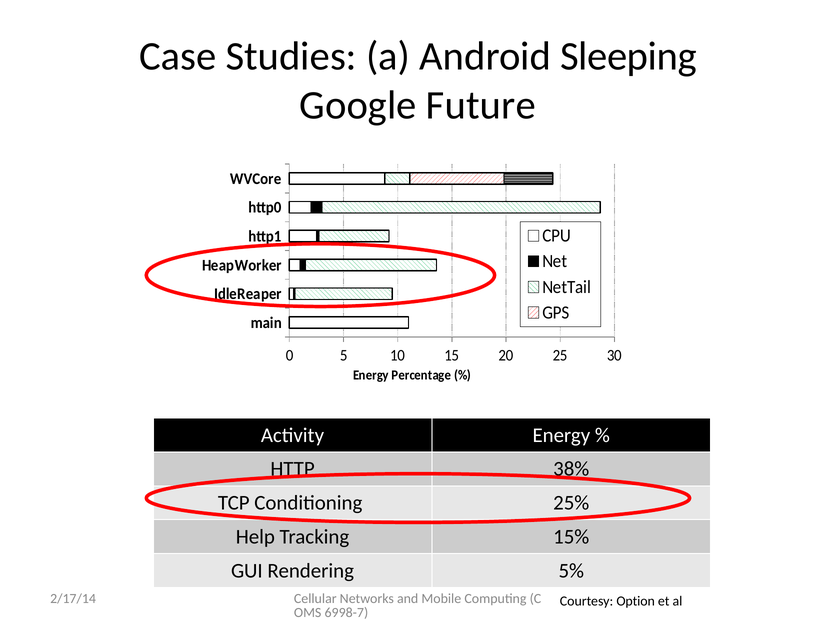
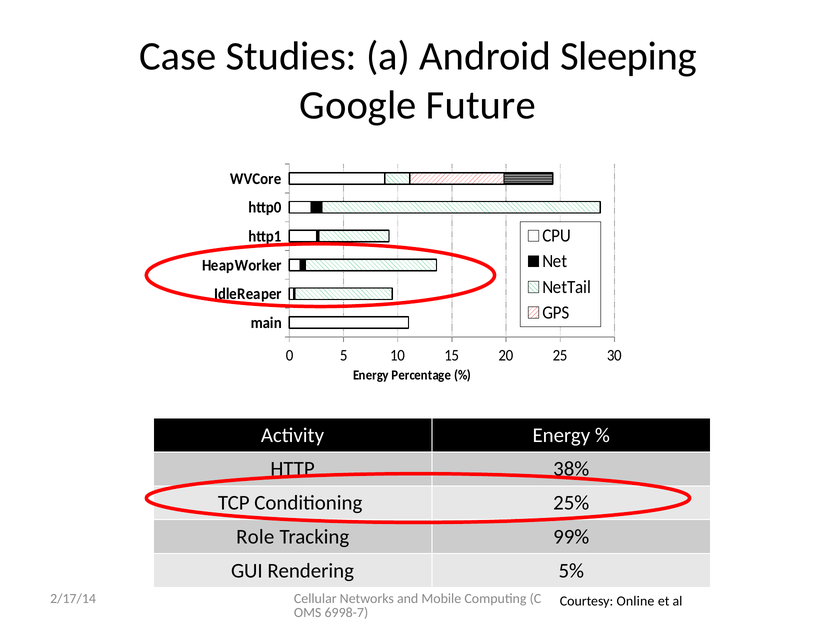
Help: Help -> Role
15%: 15% -> 99%
Option: Option -> Online
